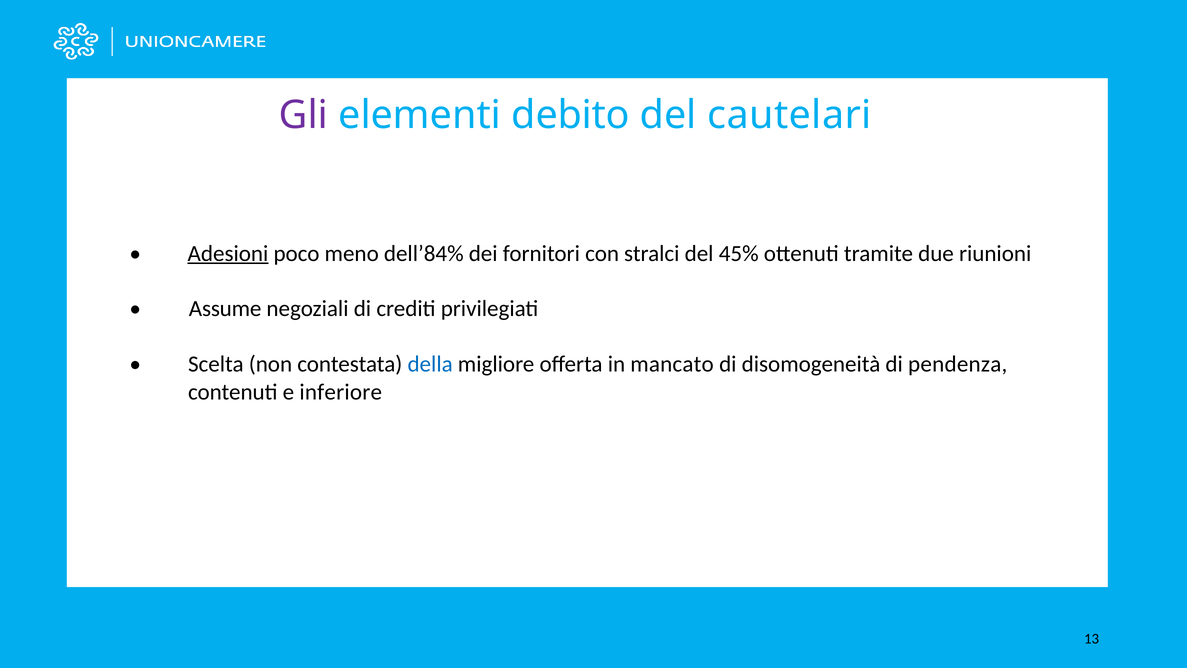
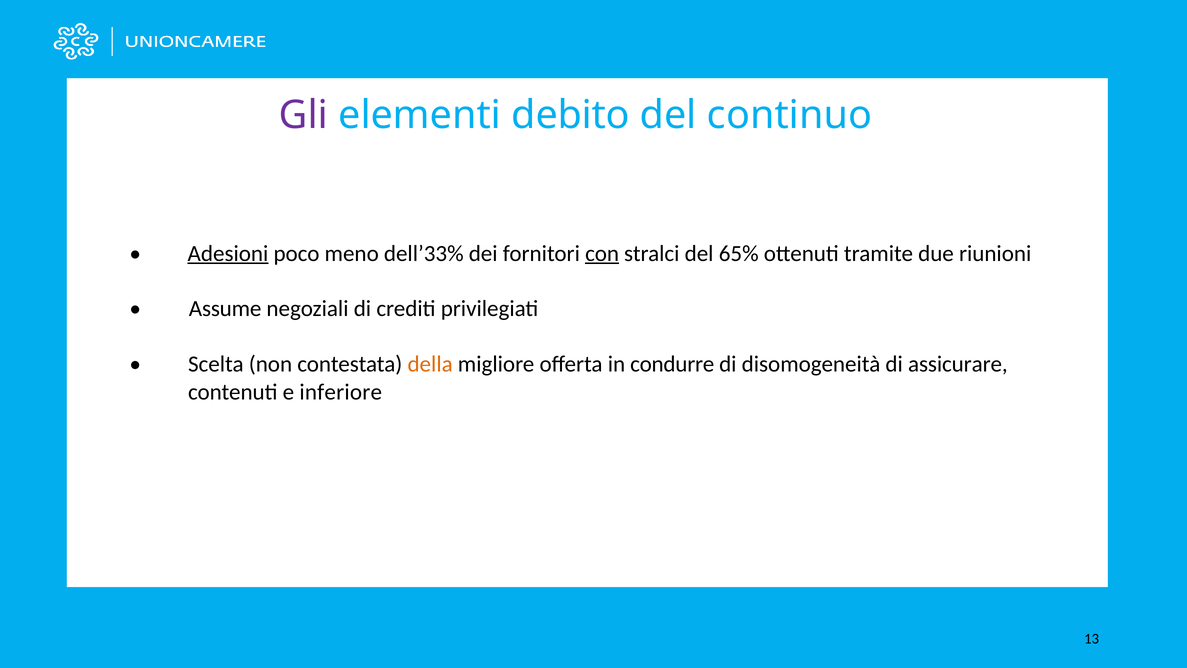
cautelari: cautelari -> continuo
dell’84%: dell’84% -> dell’33%
con underline: none -> present
45%: 45% -> 65%
della colour: blue -> orange
mancato: mancato -> condurre
pendenza: pendenza -> assicurare
